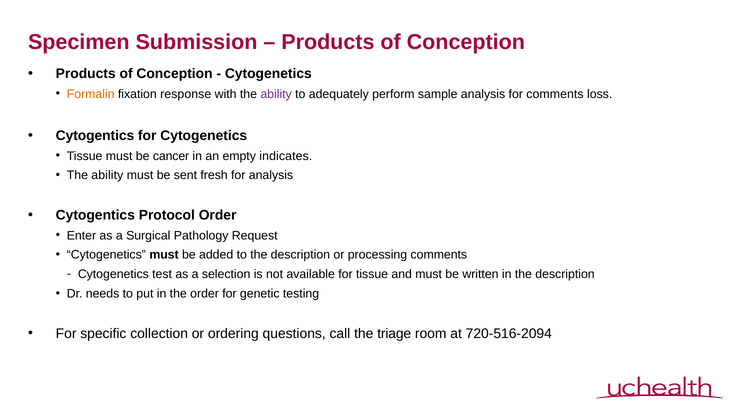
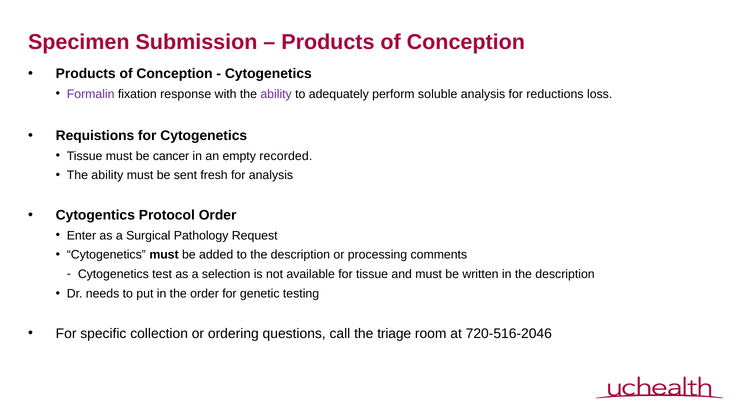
Formalin colour: orange -> purple
sample: sample -> soluble
for comments: comments -> reductions
Cytogentics at (95, 136): Cytogentics -> Requistions
indicates: indicates -> recorded
720-516-2094: 720-516-2094 -> 720-516-2046
